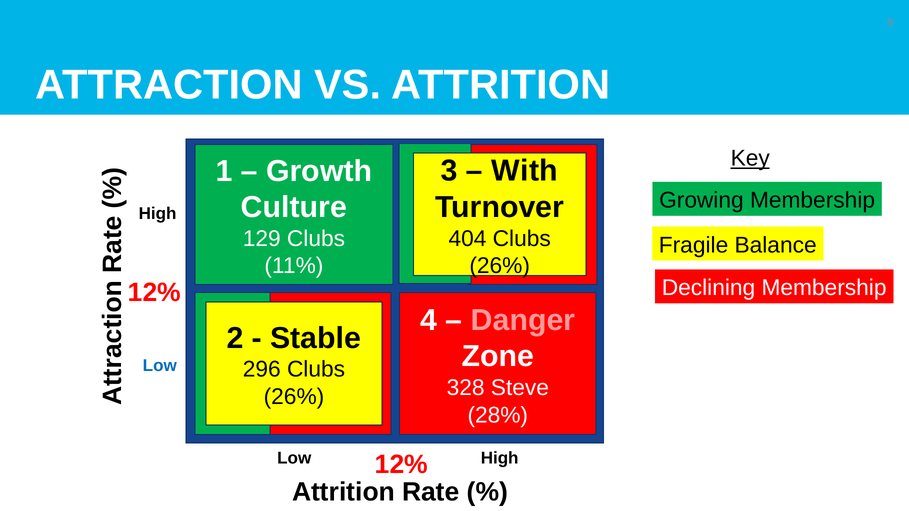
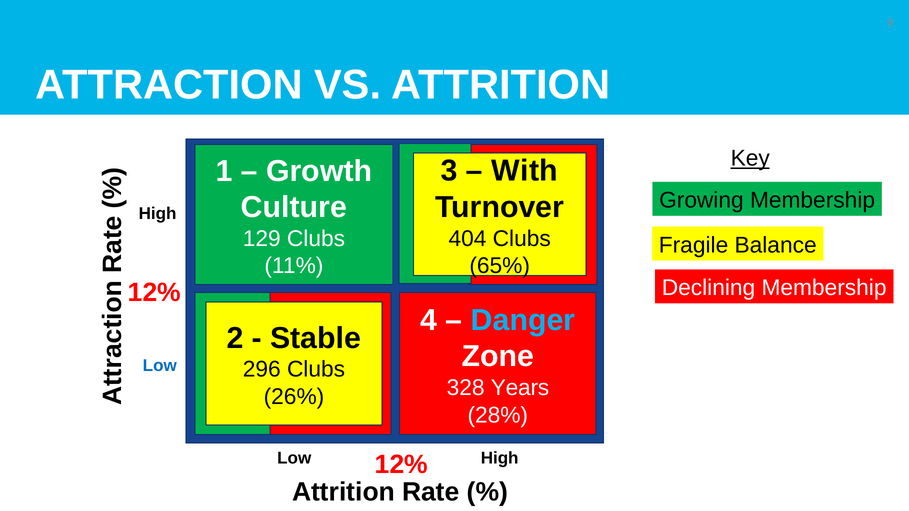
26% at (500, 266): 26% -> 65%
Danger colour: pink -> light blue
Steve: Steve -> Years
